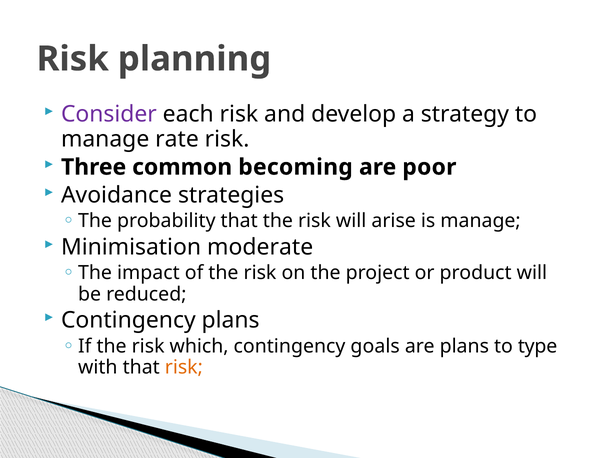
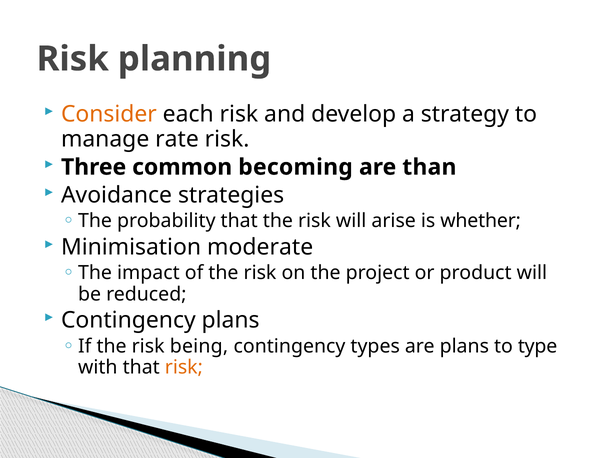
Consider colour: purple -> orange
poor: poor -> than
is manage: manage -> whether
which: which -> being
goals: goals -> types
